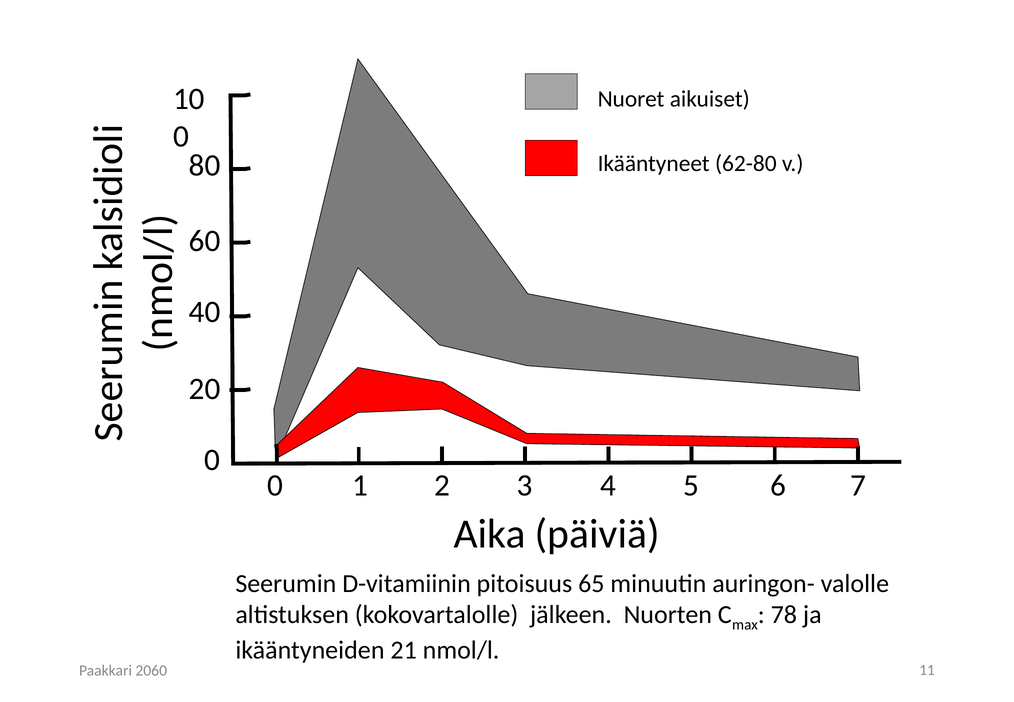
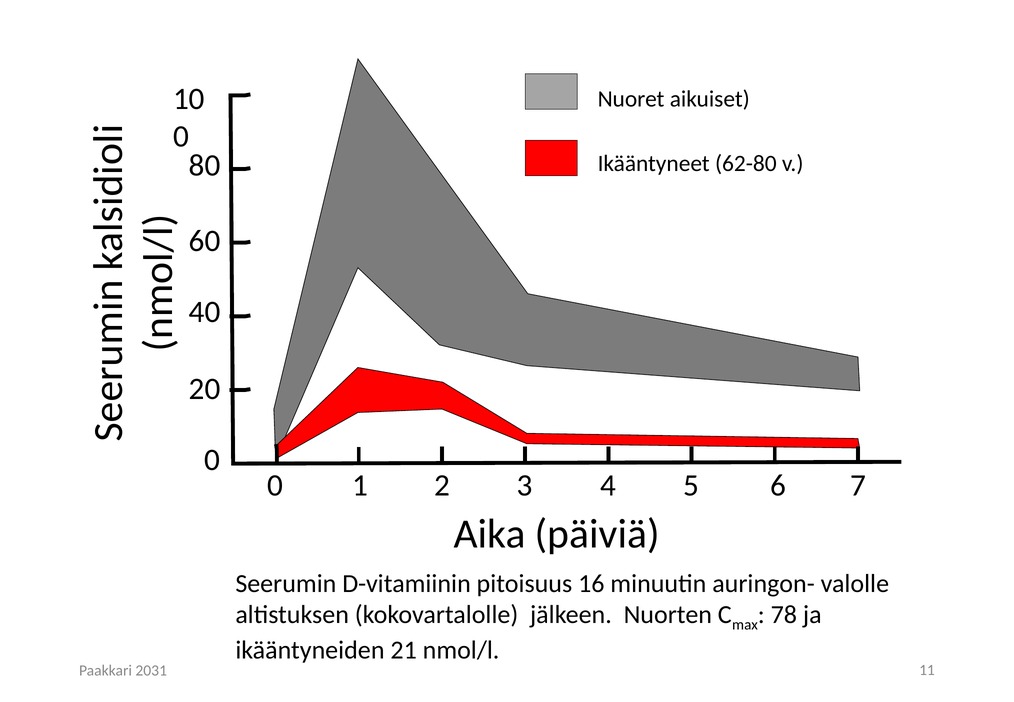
65: 65 -> 16
2060: 2060 -> 2031
